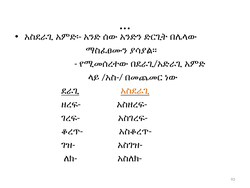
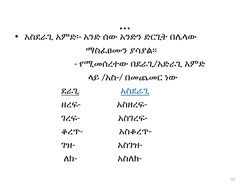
አስደራጊ at (135, 91) colour: orange -> blue
